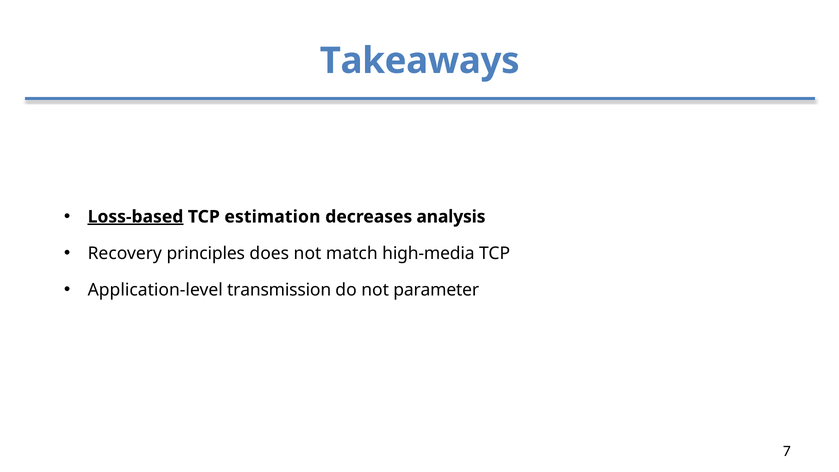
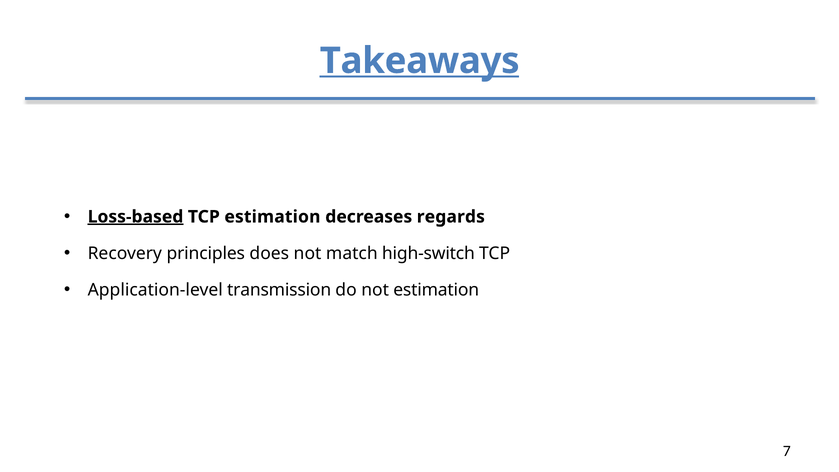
Takeaways underline: none -> present
analysis: analysis -> regards
high-media: high-media -> high-switch
not parameter: parameter -> estimation
